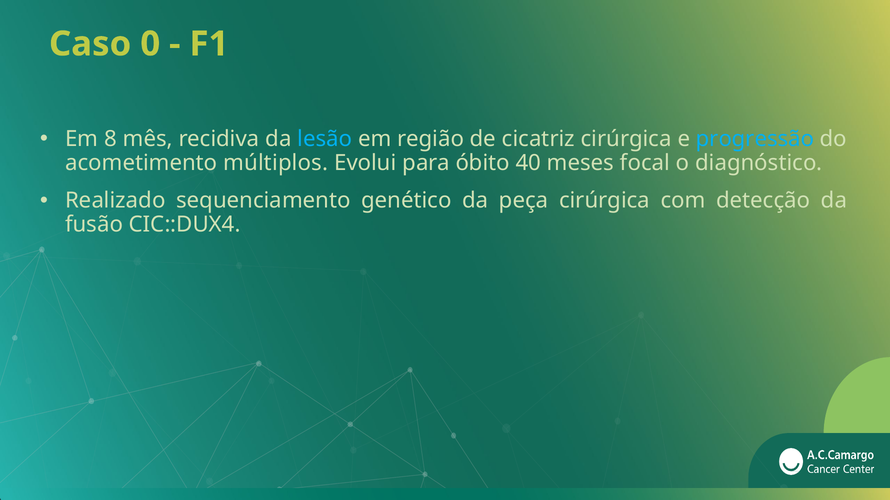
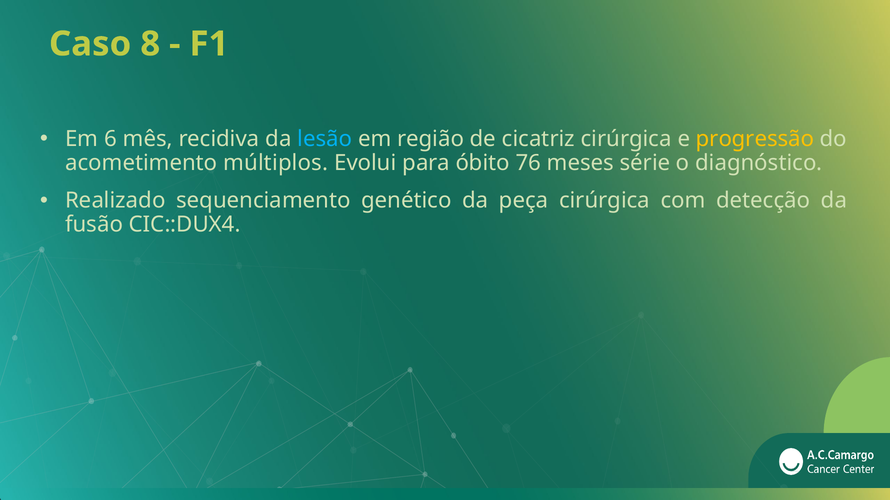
0: 0 -> 8
8: 8 -> 6
progressão colour: light blue -> yellow
40: 40 -> 76
focal: focal -> série
